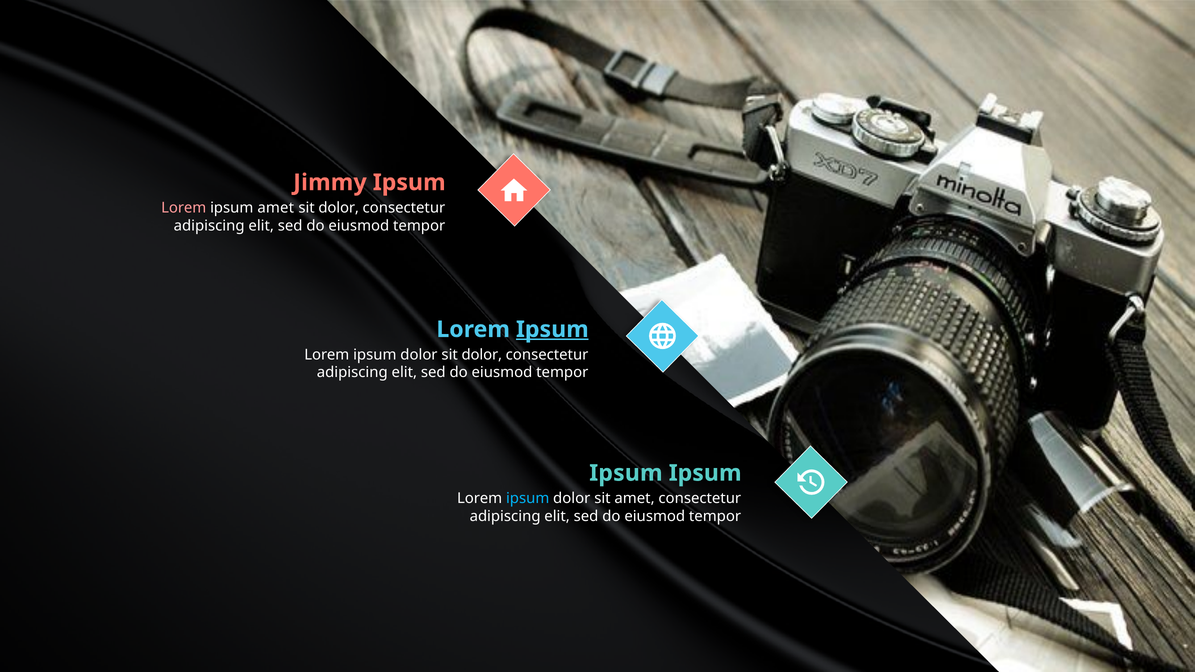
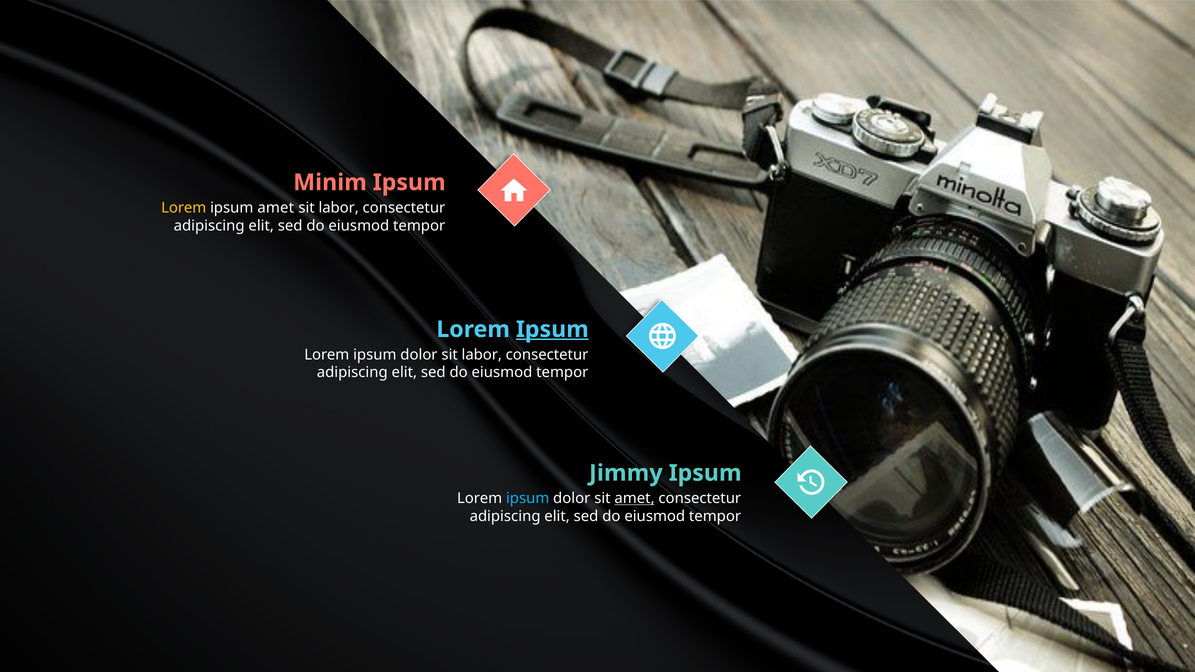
Jimmy: Jimmy -> Minim
Lorem at (184, 208) colour: pink -> yellow
dolor at (339, 208): dolor -> labor
dolor sit dolor: dolor -> labor
Ipsum at (626, 473): Ipsum -> Jimmy
amet at (635, 498) underline: none -> present
